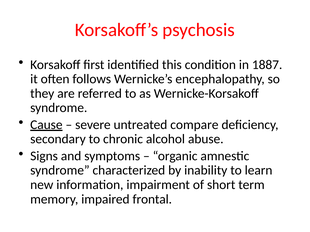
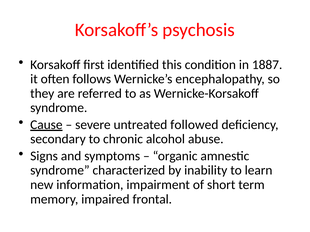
compare: compare -> followed
